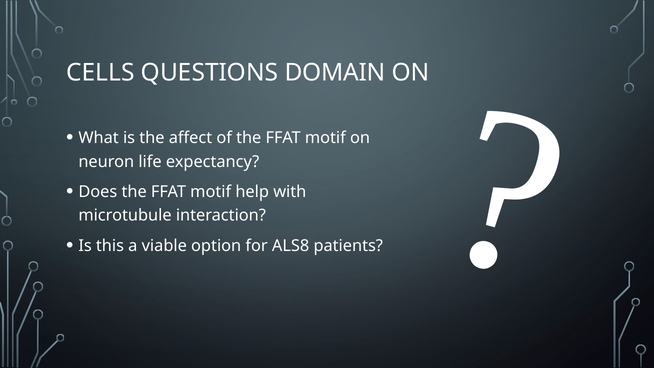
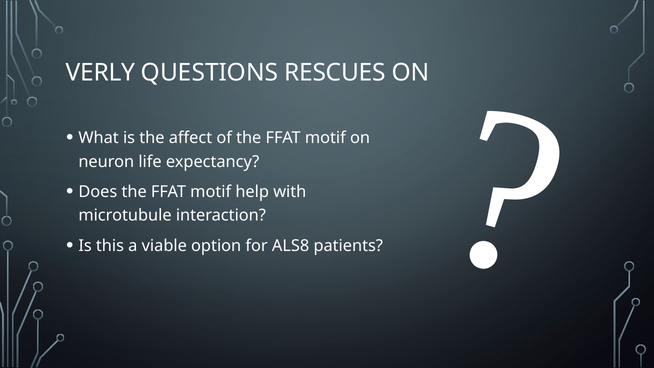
CELLS: CELLS -> VERLY
DOMAIN: DOMAIN -> RESCUES
